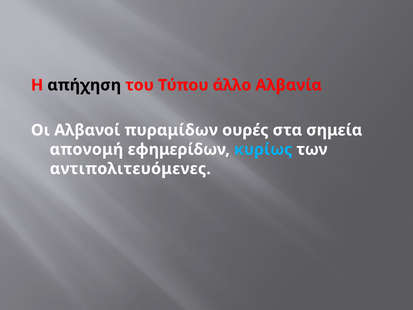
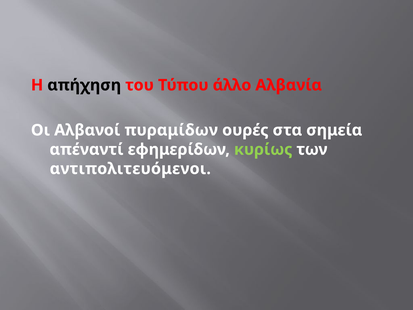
απονομή: απονομή -> απέναντί
κυρίως colour: light blue -> light green
αντιπολιτευόμενες: αντιπολιτευόμενες -> αντιπολιτευόμενοι
